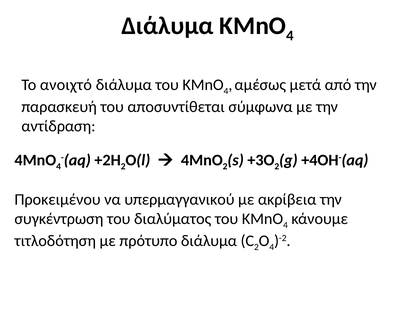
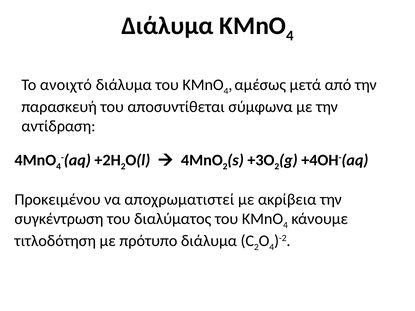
υπερμαγγανικού: υπερμαγγανικού -> αποχρωματιστεί
